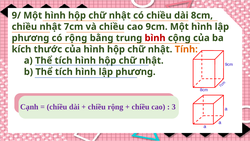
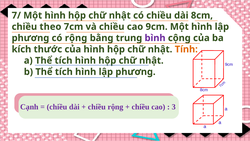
9/: 9/ -> 7/
nhật at (50, 27): nhật -> theo
bình colour: red -> purple
